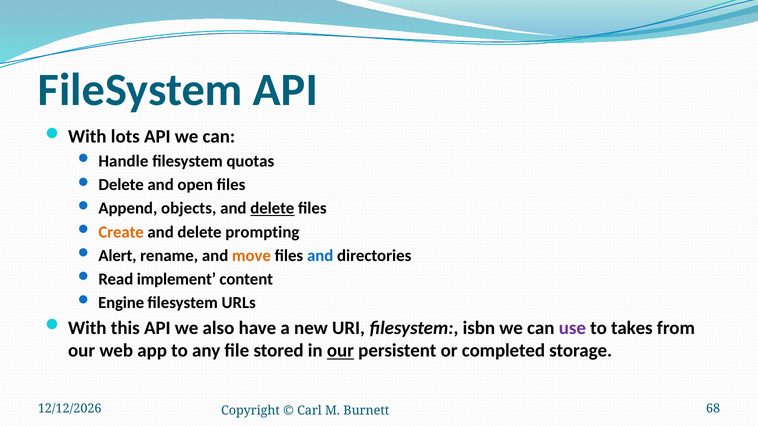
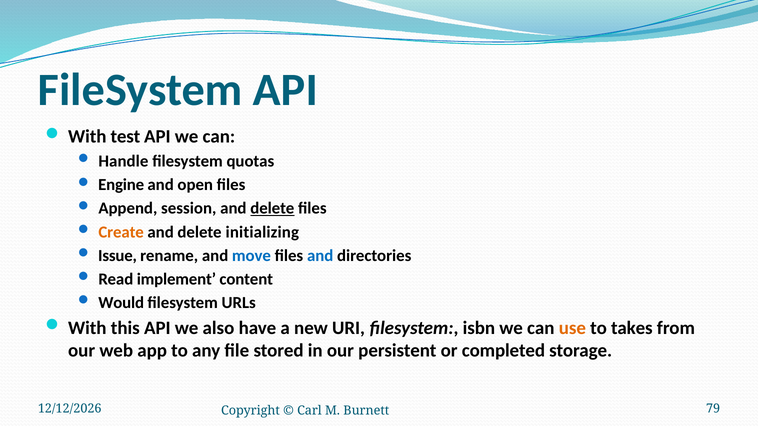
lots: lots -> test
Delete at (121, 185): Delete -> Engine
objects: objects -> session
prompting: prompting -> initializing
Alert: Alert -> Issue
move colour: orange -> blue
Engine: Engine -> Would
use colour: purple -> orange
our at (340, 351) underline: present -> none
68: 68 -> 79
